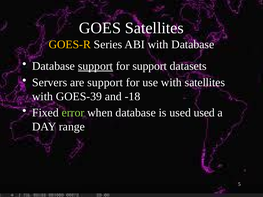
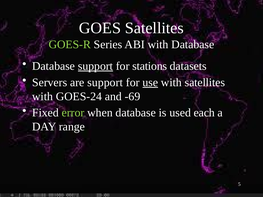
GOES-R colour: yellow -> light green
for support: support -> stations
use underline: none -> present
GOES-39: GOES-39 -> GOES-24
-18: -18 -> -69
used used: used -> each
